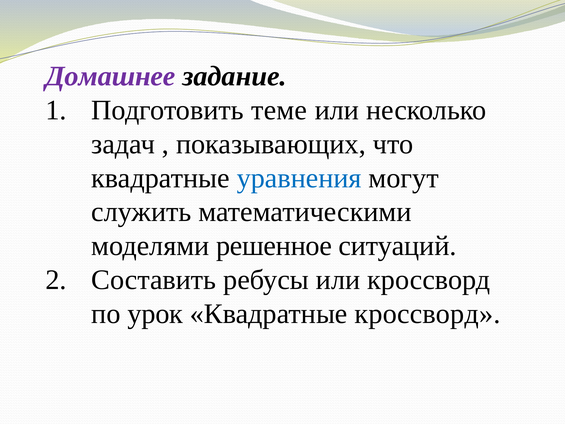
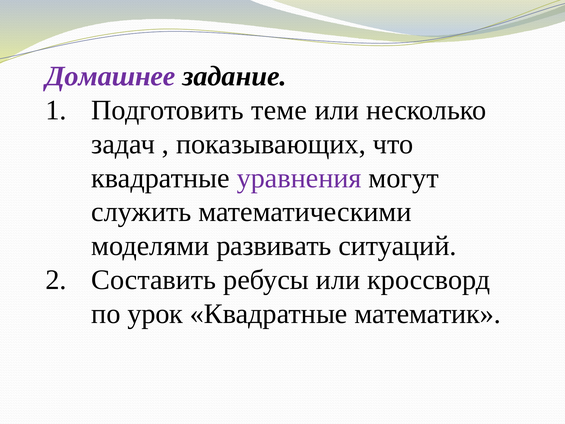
уравнения colour: blue -> purple
решенное: решенное -> развивать
Квадратные кроссворд: кроссворд -> математик
